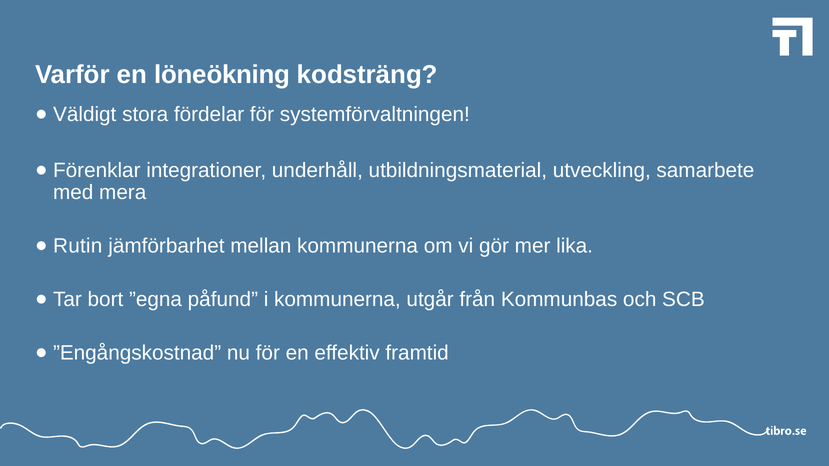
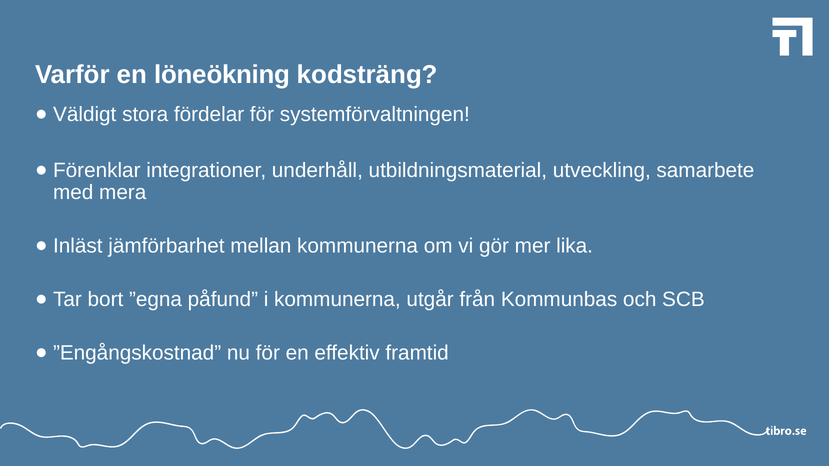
Rutin: Rutin -> Inläst
